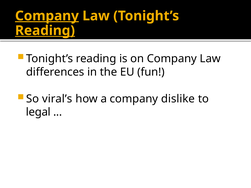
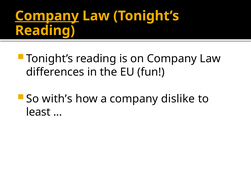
Reading at (45, 31) underline: present -> none
viral’s: viral’s -> with’s
legal: legal -> least
